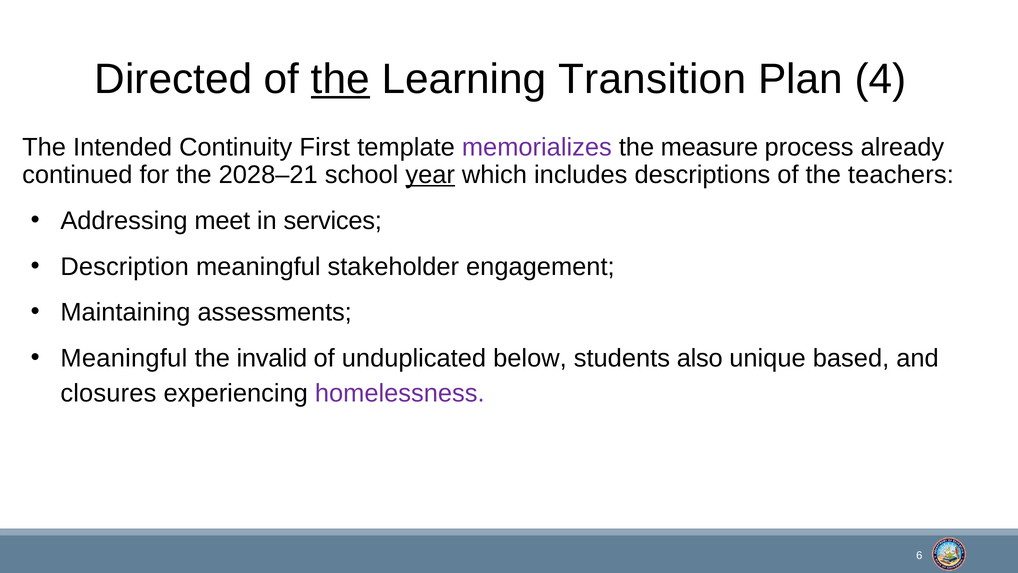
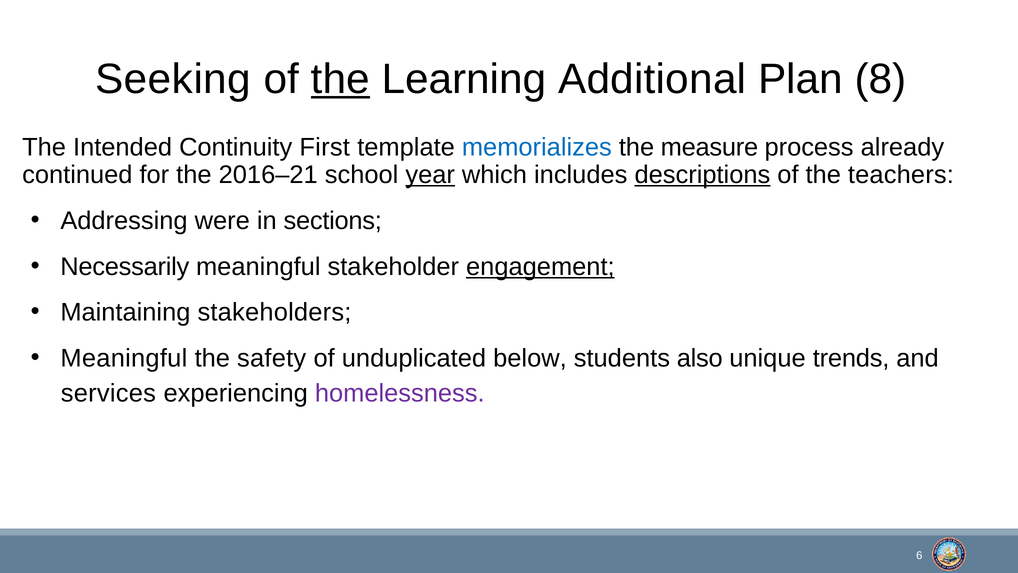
Directed: Directed -> Seeking
Transition: Transition -> Additional
4: 4 -> 8
memorializes colour: purple -> blue
2028–21: 2028–21 -> 2016–21
descriptions underline: none -> present
meet: meet -> were
services: services -> sections
Description: Description -> Necessarily
engagement underline: none -> present
assessments: assessments -> stakeholders
invalid: invalid -> safety
based: based -> trends
closures: closures -> services
